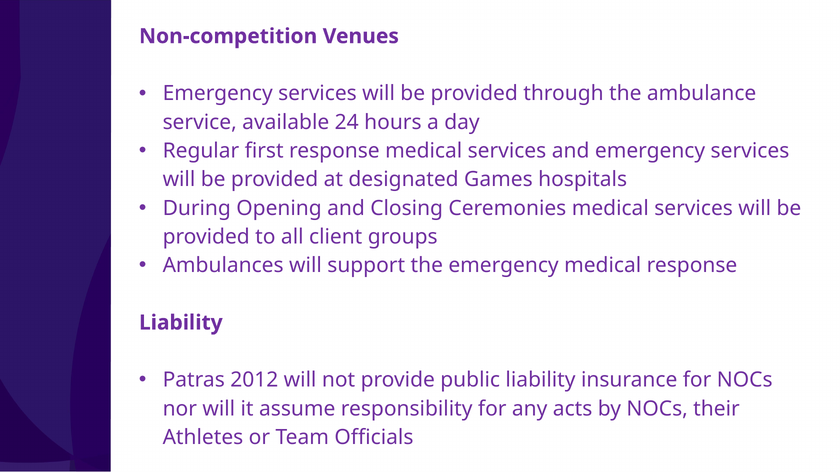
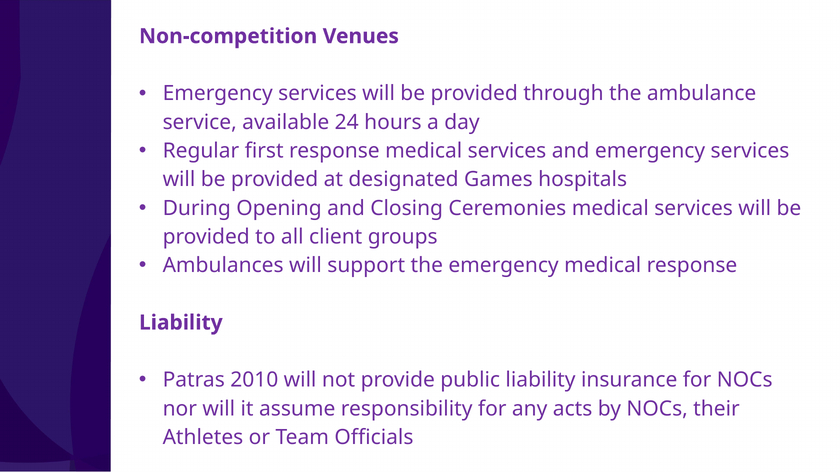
2012: 2012 -> 2010
